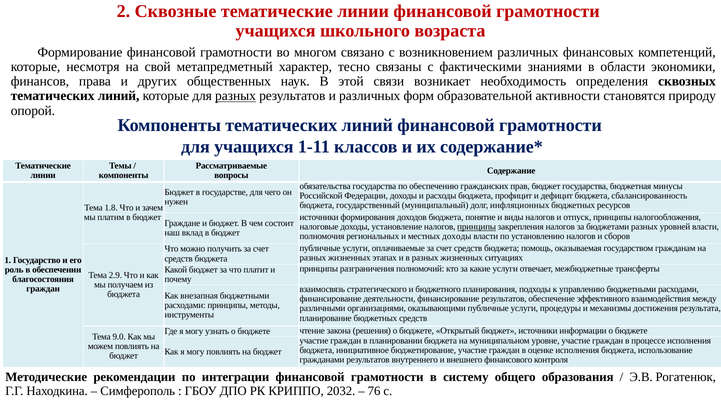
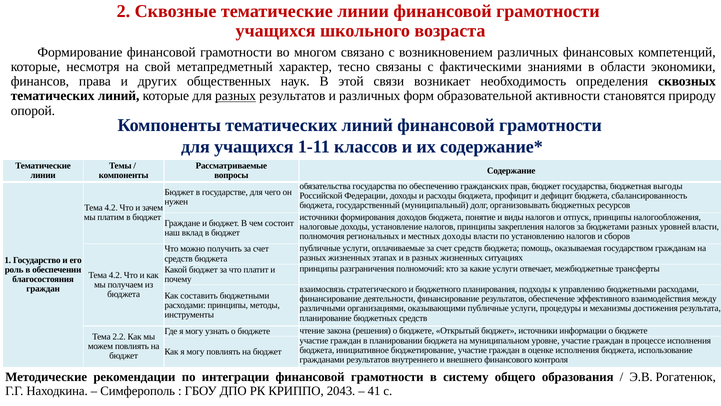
минусы: минусы -> выгоды
инфляционных: инфляционных -> организовывать
1.8 at (111, 208): 1.8 -> 4.2
принципы at (477, 227) underline: present -> none
2.9 at (115, 275): 2.9 -> 4.2
внезапная: внезапная -> составить
9.0: 9.0 -> 2.2
2032: 2032 -> 2043
76: 76 -> 41
